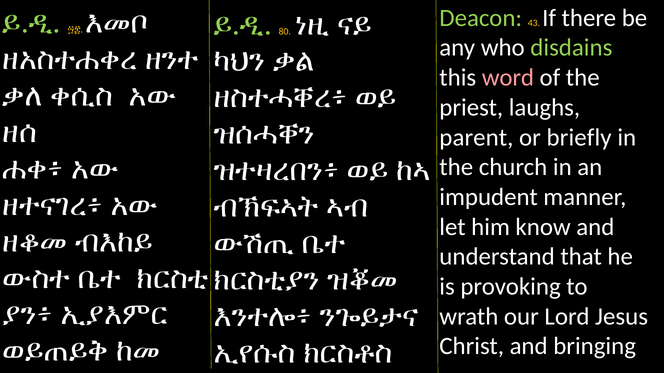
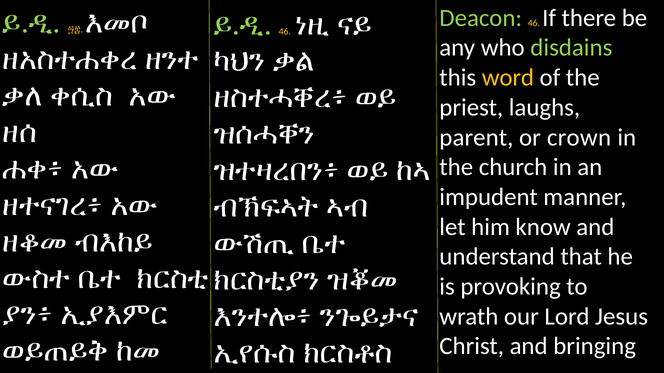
Deacon 43: 43 -> 46
ይ.ዲ 80: 80 -> 46
word colour: pink -> yellow
briefly: briefly -> crown
